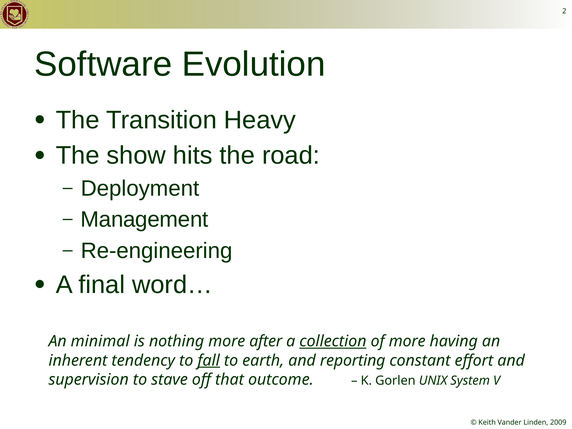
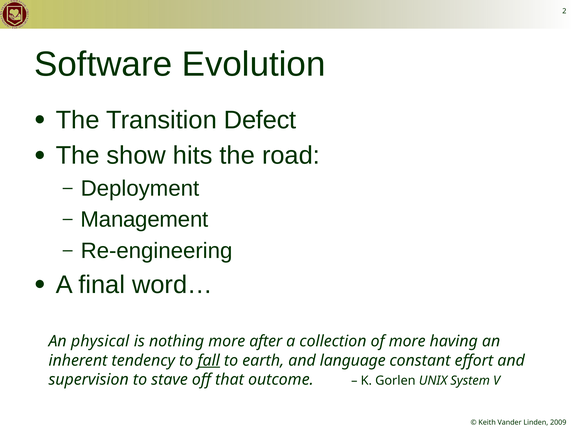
Heavy: Heavy -> Defect
minimal: minimal -> physical
collection underline: present -> none
reporting: reporting -> language
